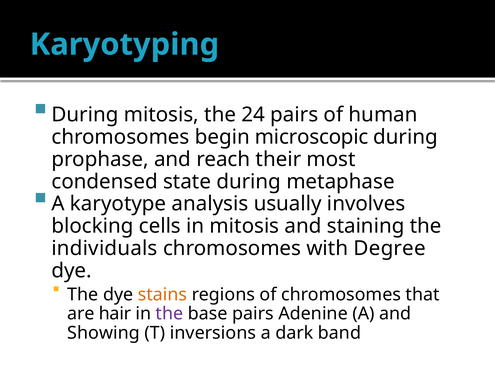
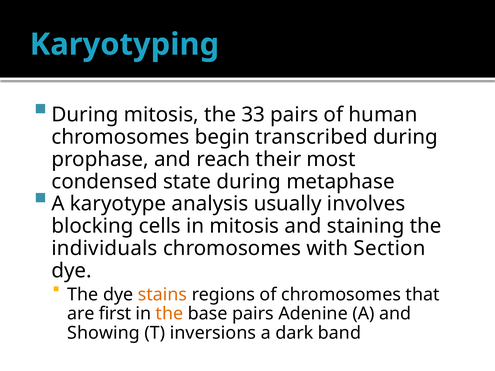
24: 24 -> 33
microscopic: microscopic -> transcribed
Degree: Degree -> Section
hair: hair -> first
the at (169, 314) colour: purple -> orange
